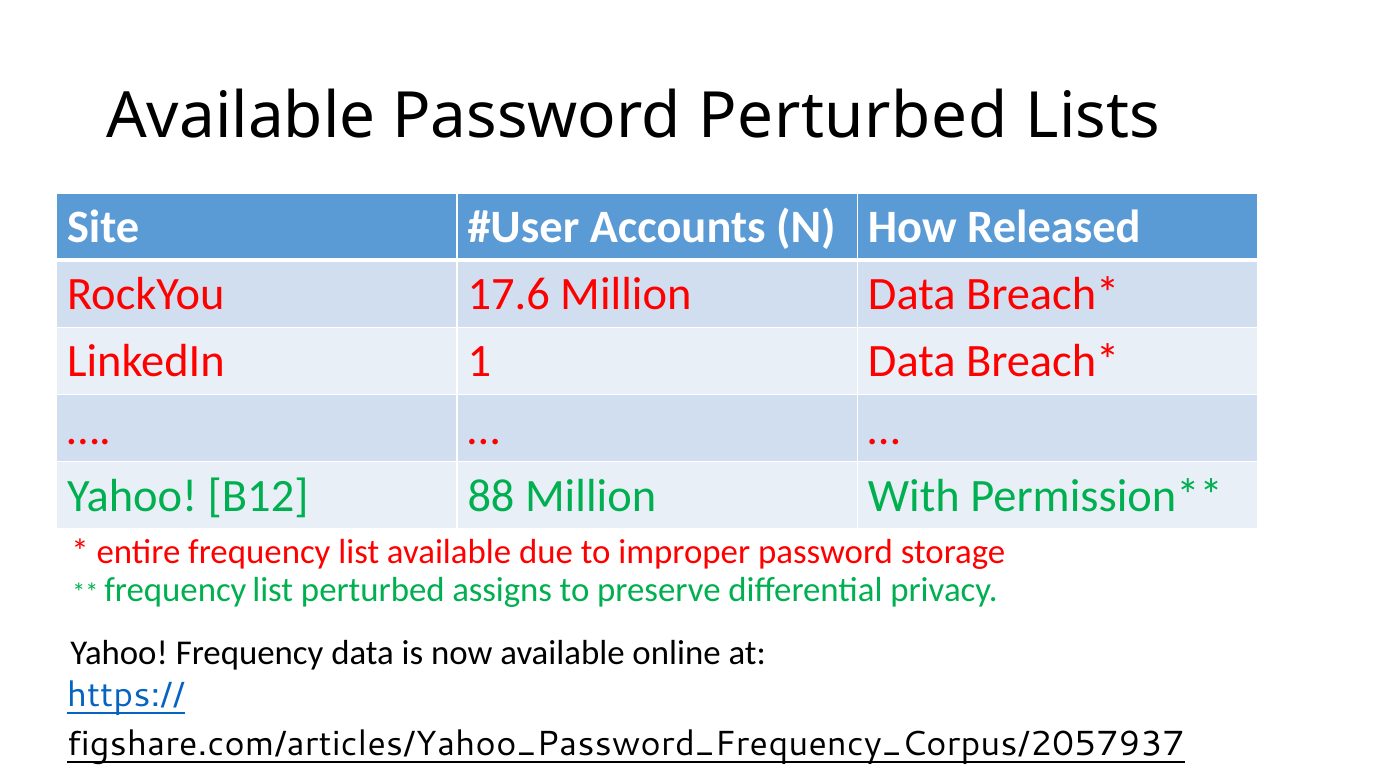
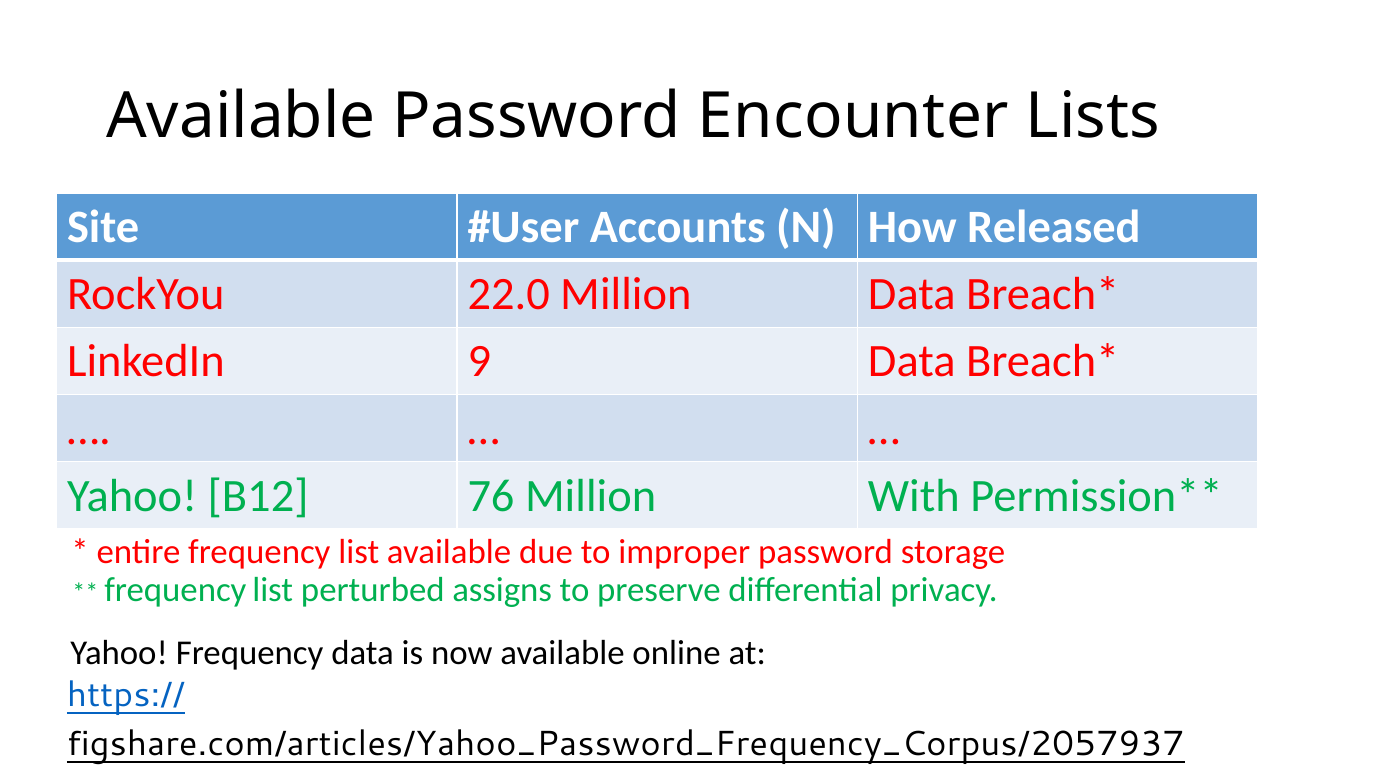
Password Perturbed: Perturbed -> Encounter
17.6: 17.6 -> 22.0
1: 1 -> 9
88: 88 -> 76
